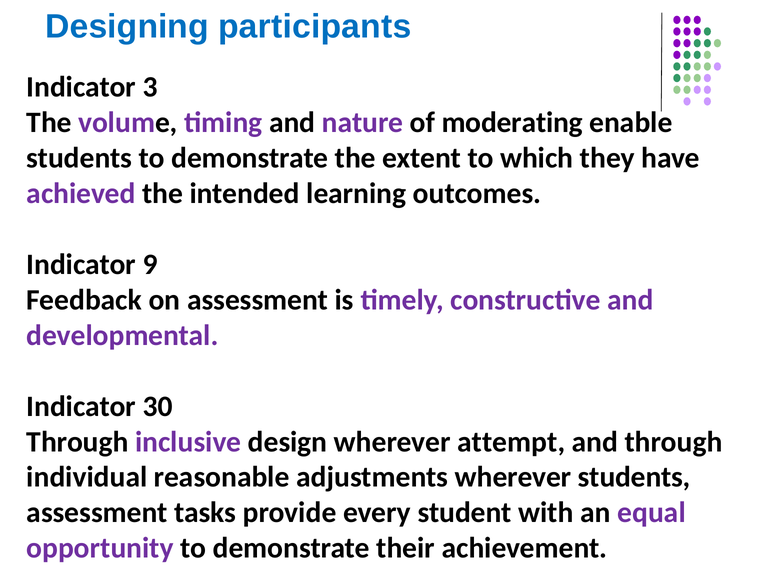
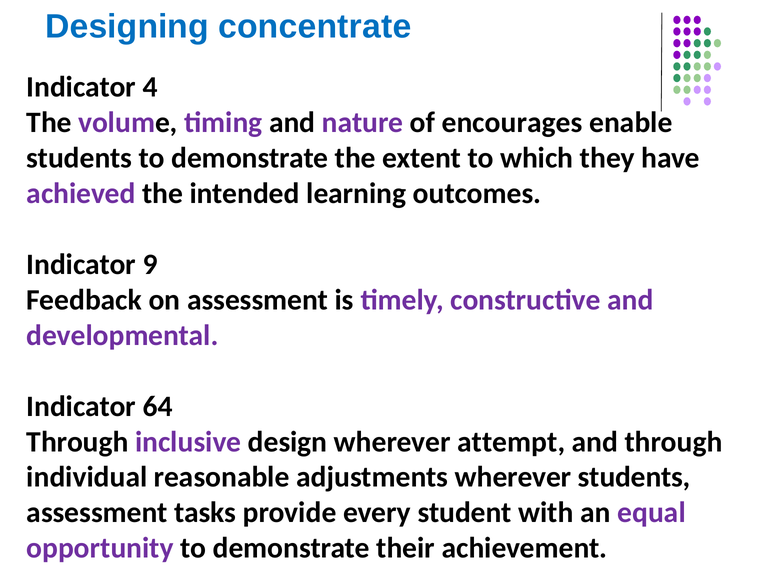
participants: participants -> concentrate
3: 3 -> 4
moderating: moderating -> encourages
30: 30 -> 64
